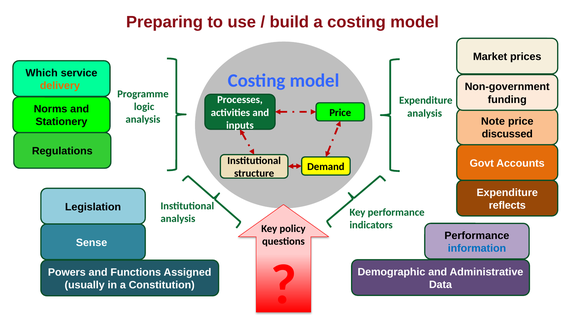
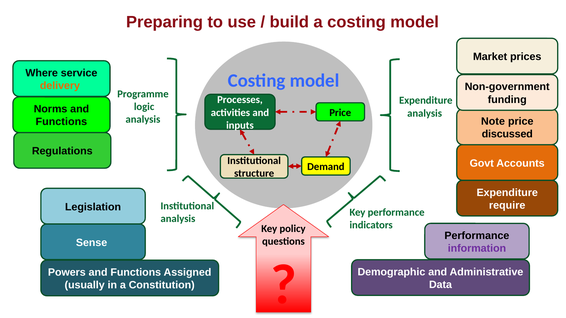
Which: Which -> Where
Stationery at (61, 122): Stationery -> Functions
reflects: reflects -> require
information colour: blue -> purple
